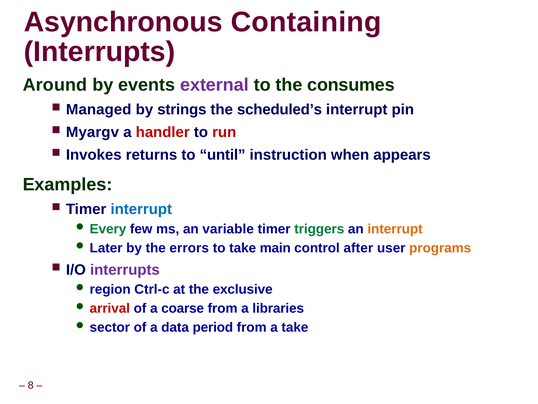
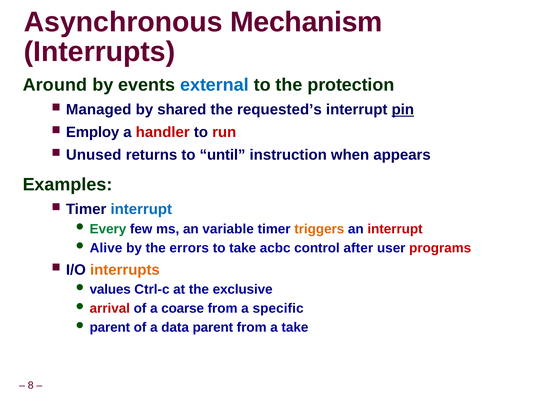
Containing: Containing -> Mechanism
external colour: purple -> blue
consumes: consumes -> protection
strings: strings -> shared
scheduled’s: scheduled’s -> requested’s
pin underline: none -> present
Myargv: Myargv -> Employ
Invokes: Invokes -> Unused
triggers colour: green -> orange
interrupt at (395, 229) colour: orange -> red
Later: Later -> Alive
main: main -> acbc
programs colour: orange -> red
interrupts at (125, 269) colour: purple -> orange
region: region -> values
libraries: libraries -> specific
sector at (110, 327): sector -> parent
data period: period -> parent
